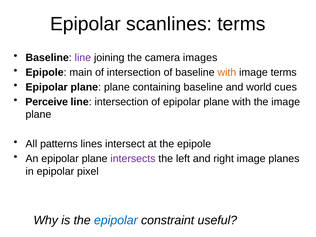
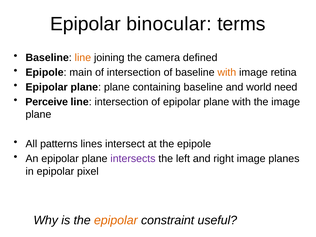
scanlines: scanlines -> binocular
line at (83, 58) colour: purple -> orange
images: images -> defined
image terms: terms -> retina
cues: cues -> need
epipolar at (116, 220) colour: blue -> orange
